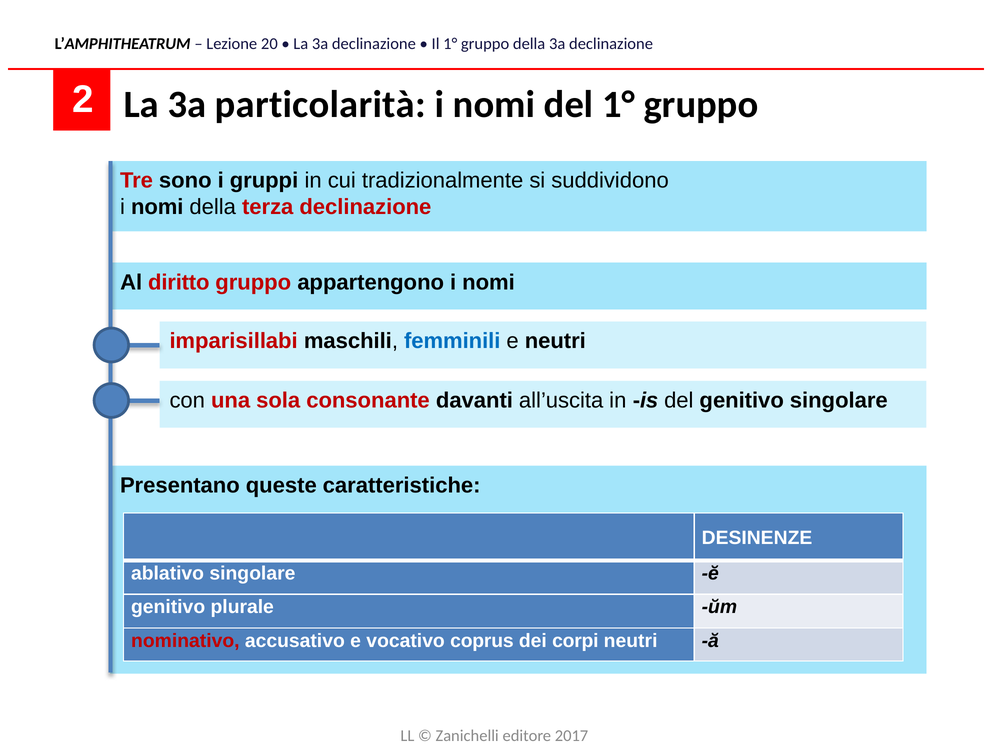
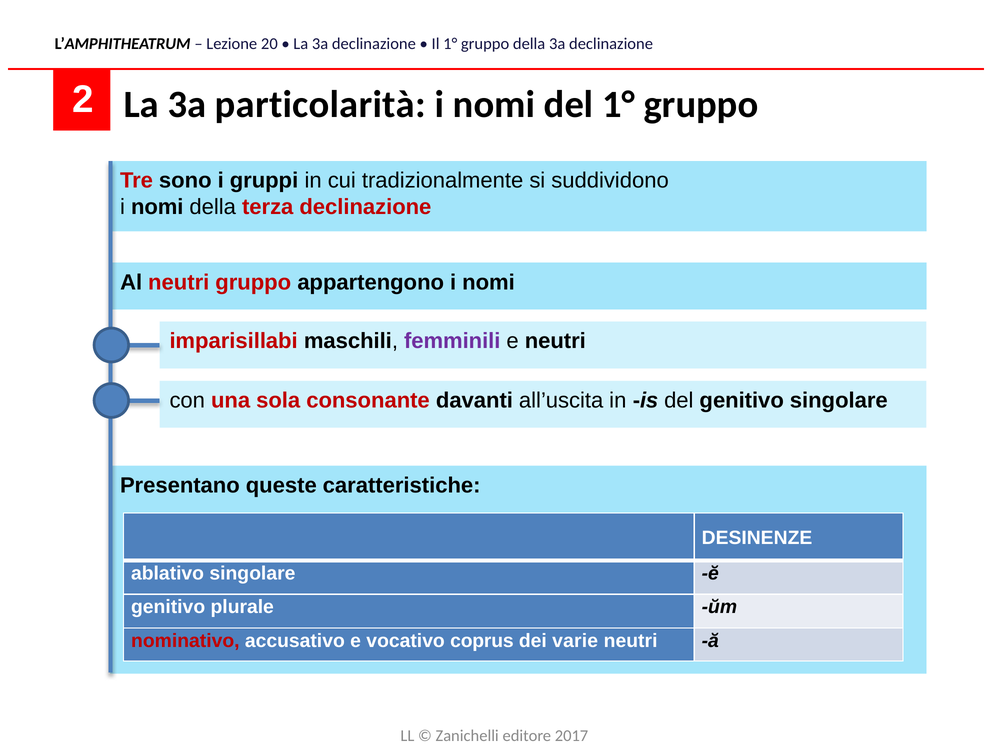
Al diritto: diritto -> neutri
femminili colour: blue -> purple
corpi: corpi -> varie
